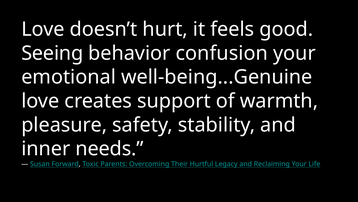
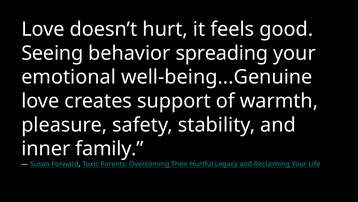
confusion: confusion -> spreading
needs: needs -> family
